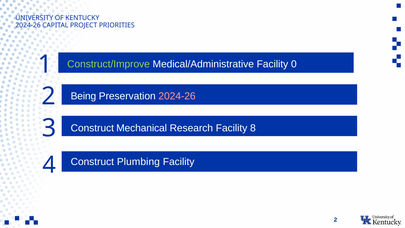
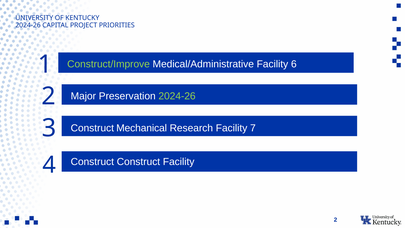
0: 0 -> 6
Being: Being -> Major
2024-26 at (177, 96) colour: pink -> light green
8: 8 -> 7
Construct Plumbing: Plumbing -> Construct
